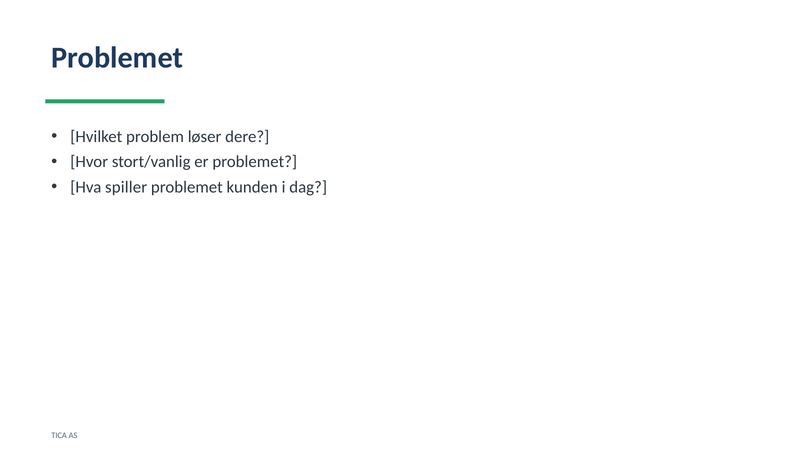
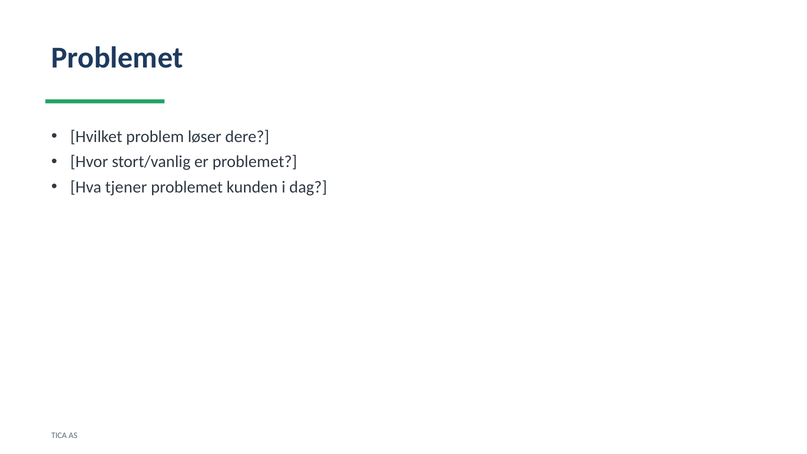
spiller: spiller -> tjener
